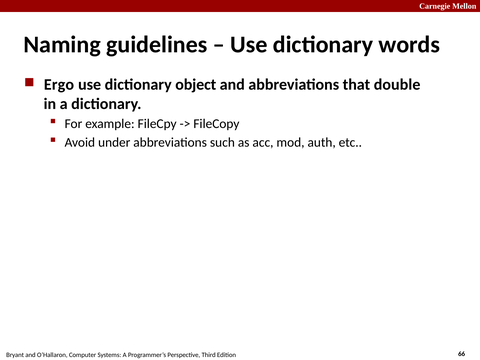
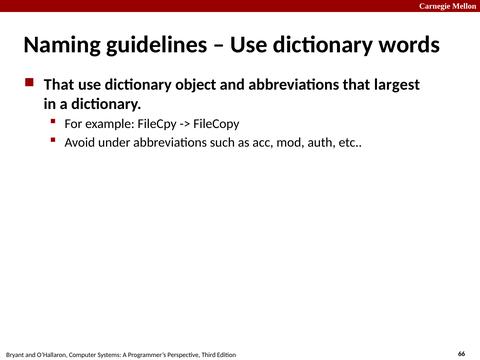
Ergo at (59, 85): Ergo -> That
double: double -> largest
